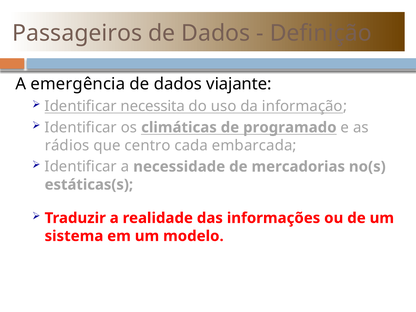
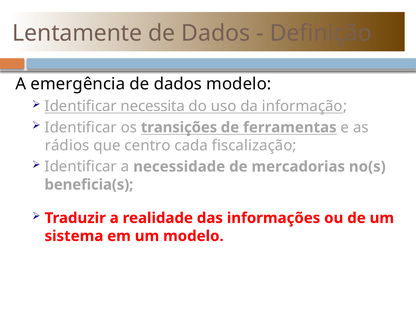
Passageiros: Passageiros -> Lentamente
dados viajante: viajante -> modelo
climáticas: climáticas -> transições
programado: programado -> ferramentas
embarcada: embarcada -> fiscalização
estáticas(s: estáticas(s -> beneficia(s
